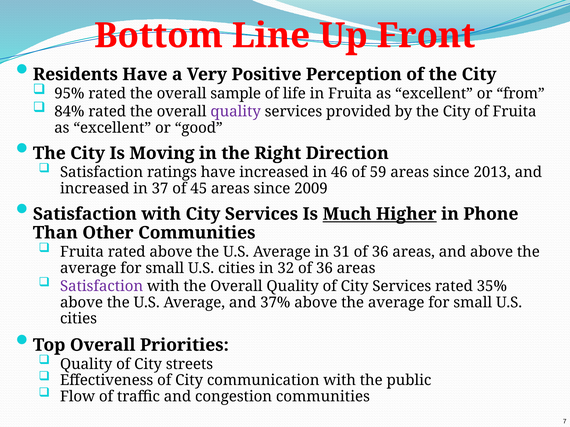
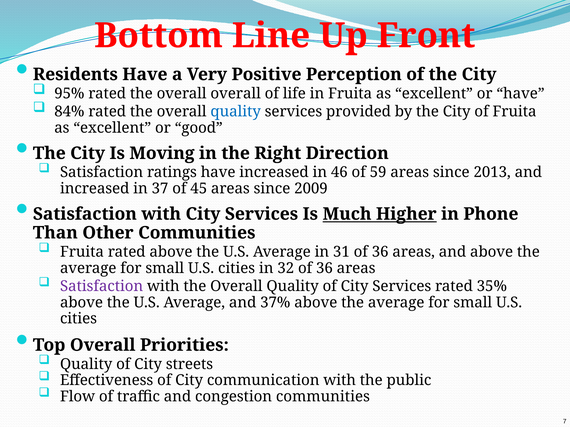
overall sample: sample -> overall
or from: from -> have
quality at (236, 112) colour: purple -> blue
